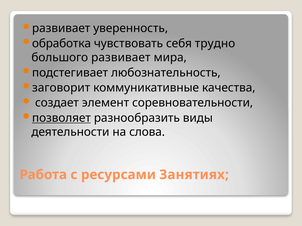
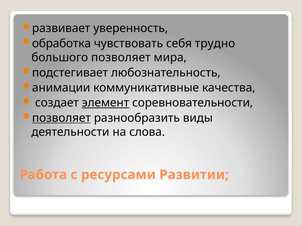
большого развивает: развивает -> позволяет
заговорит: заговорит -> анимации
элемент underline: none -> present
Занятиях: Занятиях -> Развитии
